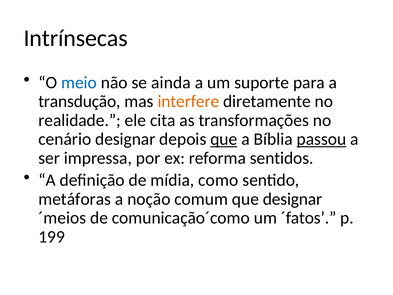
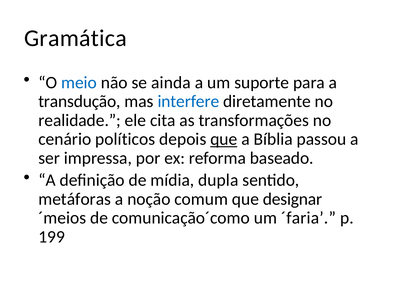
Intrínsecas: Intrínsecas -> Gramática
interfere colour: orange -> blue
cenário designar: designar -> políticos
passou underline: present -> none
sentidos: sentidos -> baseado
como: como -> dupla
´fatos: ´fatos -> ´faria
